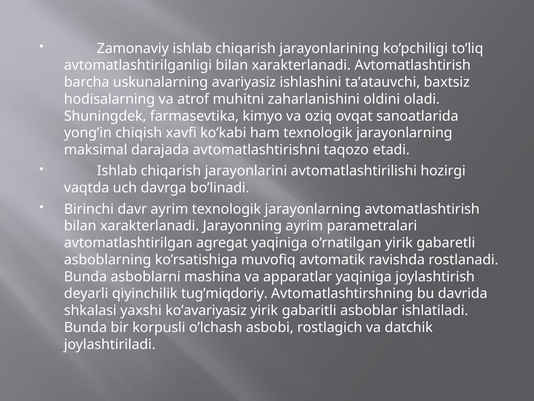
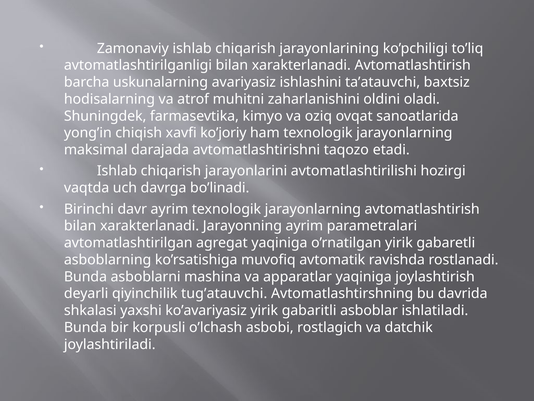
ko’kabi: ko’kabi -> ko’joriy
tug’miqdoriy: tug’miqdoriy -> tug’atauvchi
